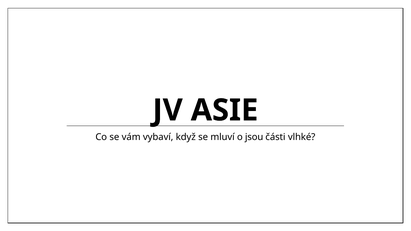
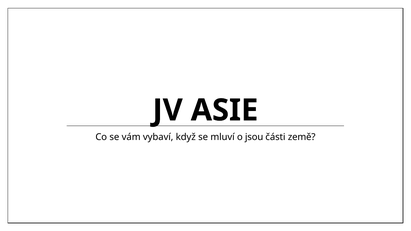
vlhké: vlhké -> země
